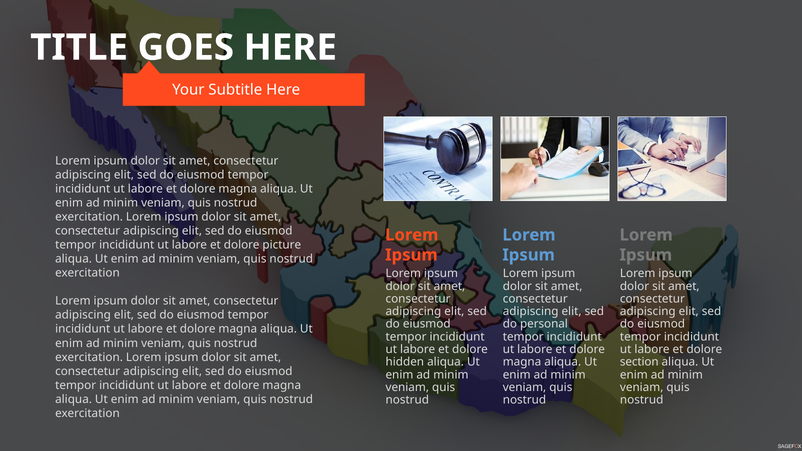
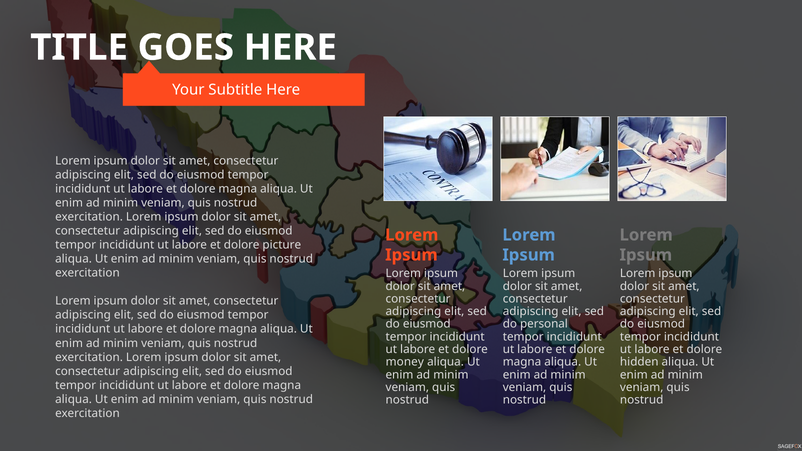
hidden: hidden -> money
section: section -> hidden
